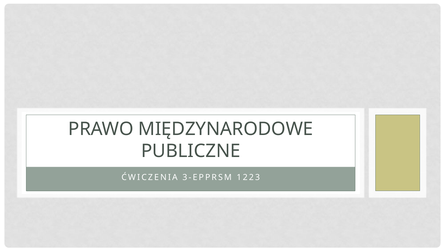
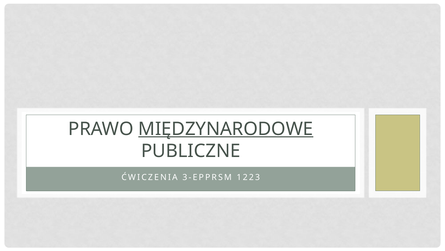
MIĘDZYNARODOWE underline: none -> present
